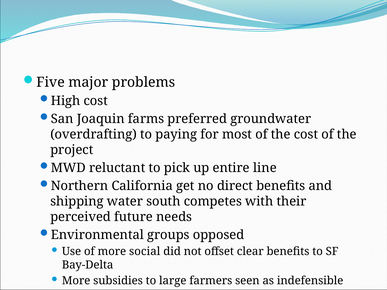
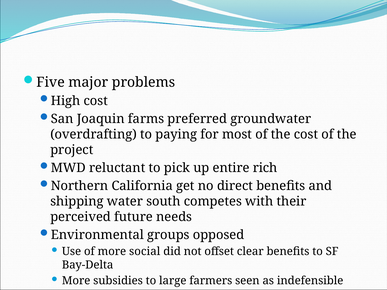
line: line -> rich
